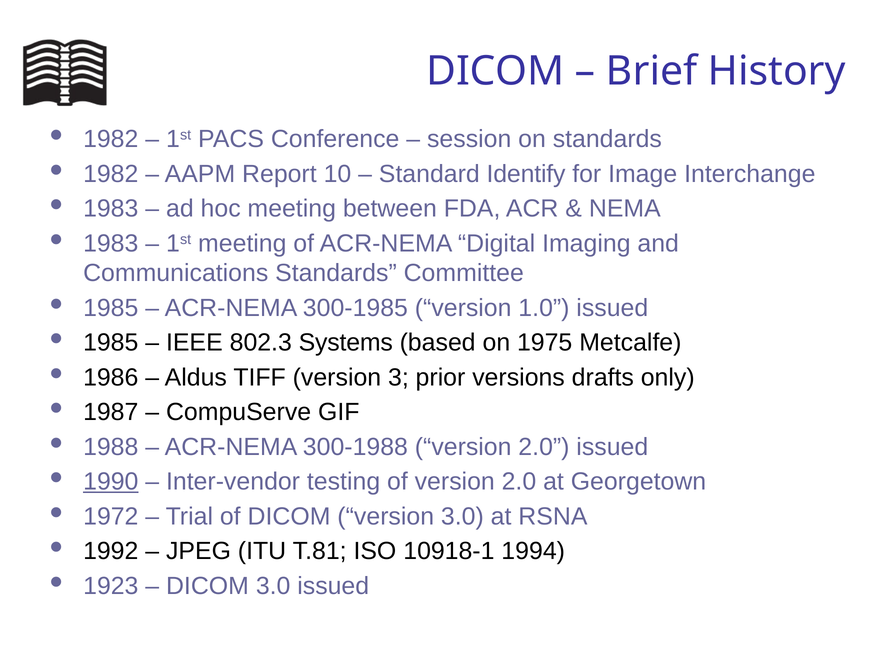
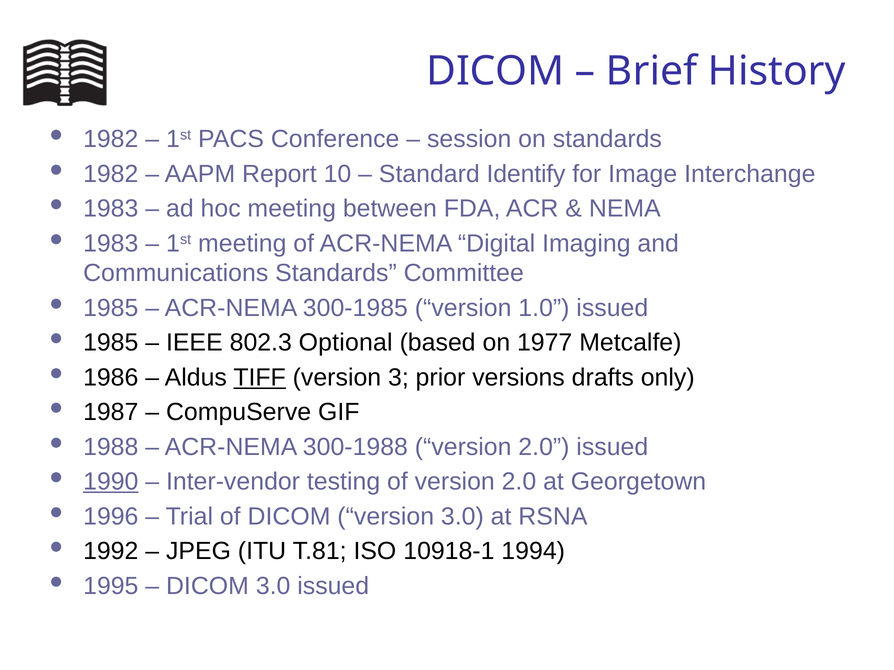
Systems: Systems -> Optional
1975: 1975 -> 1977
TIFF underline: none -> present
1972: 1972 -> 1996
1923: 1923 -> 1995
